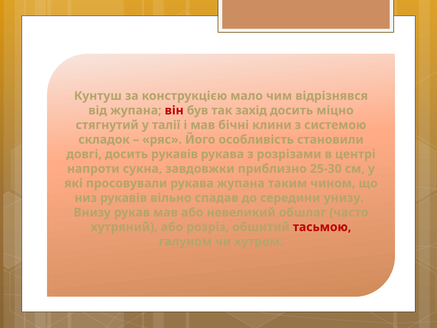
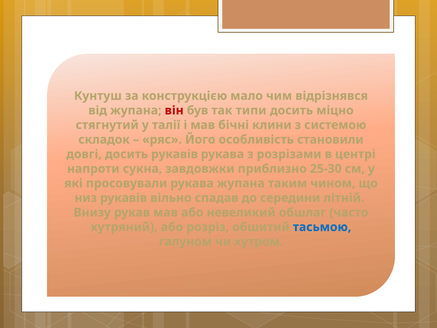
захід: захід -> типи
унизу: унизу -> літній
тасьмою colour: red -> blue
